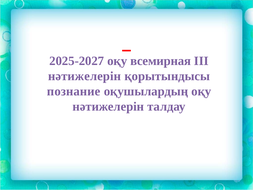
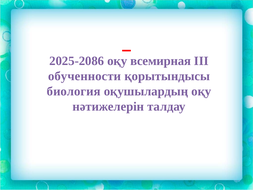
2025-2027: 2025-2027 -> 2025-2086
нәтижелерін at (85, 76): нәтижелерін -> обученности
познание: познание -> биология
